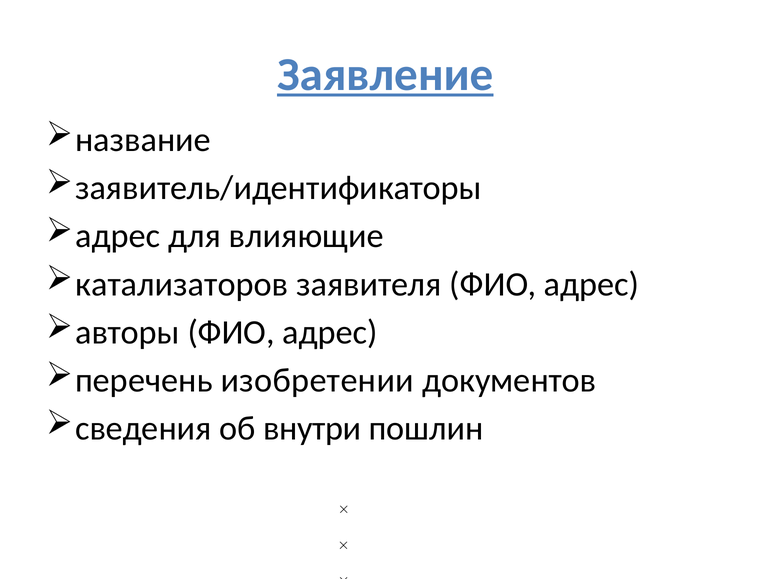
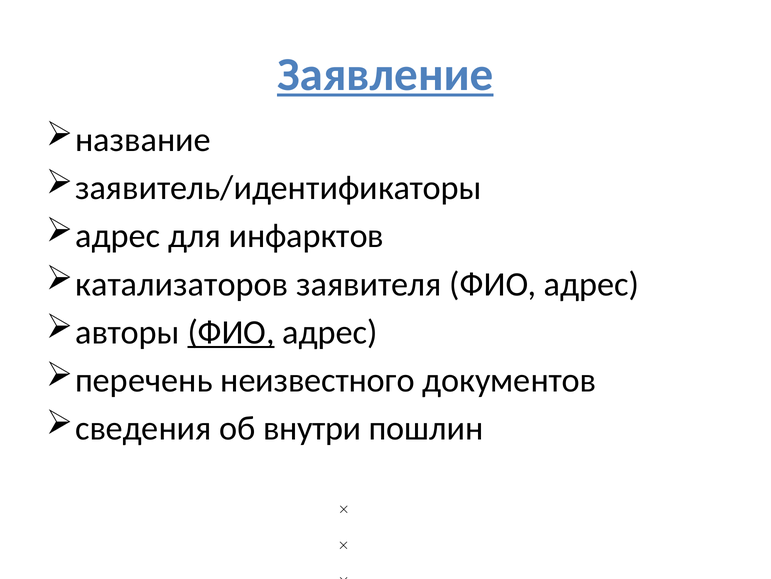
влияющие: влияющие -> инфарктов
ФИО at (231, 332) underline: none -> present
изобретении: изобретении -> неизвестного
